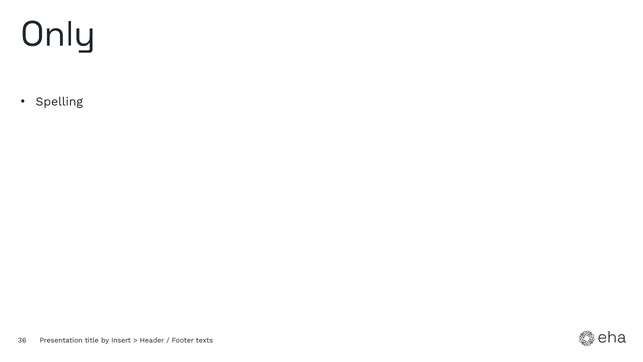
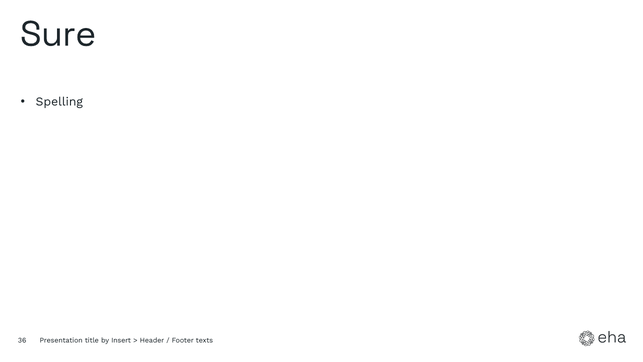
Only: Only -> Sure
